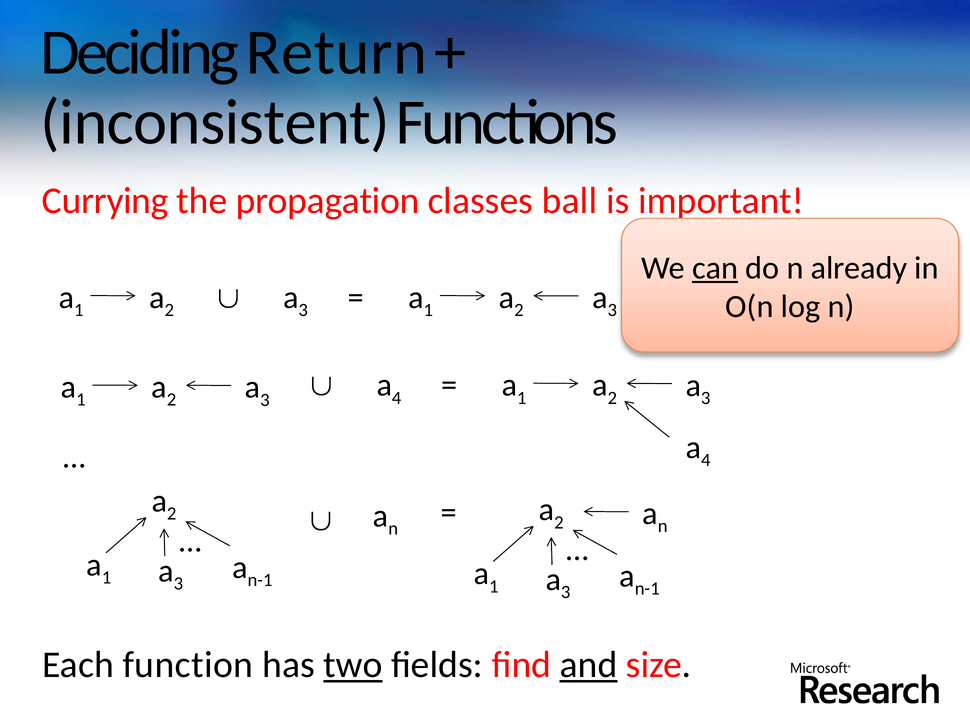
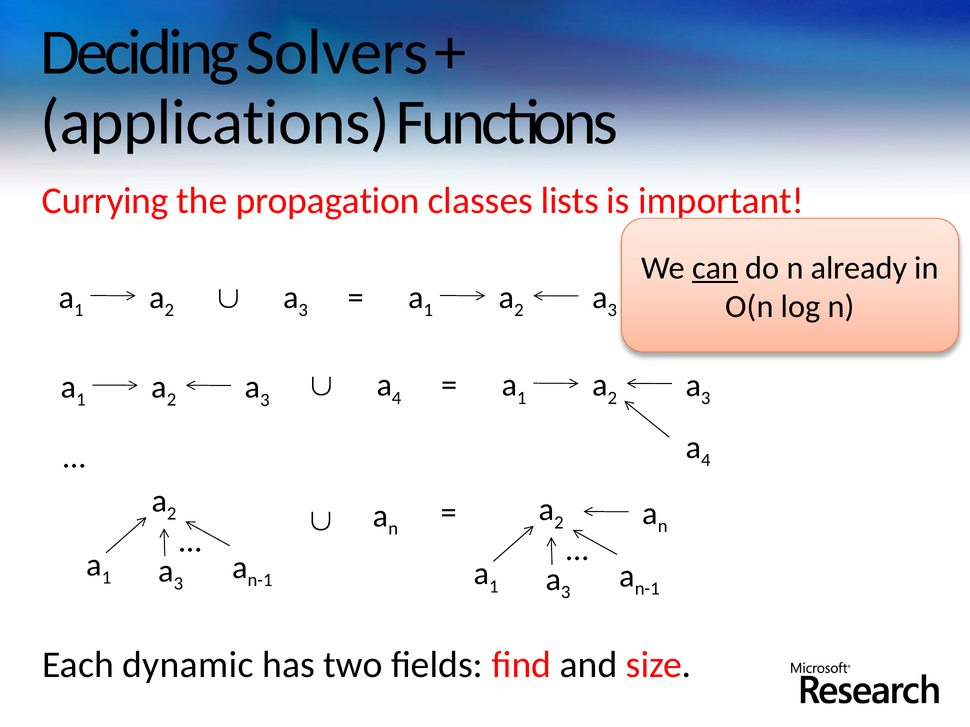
Return: Return -> Solvers
inconsistent: inconsistent -> applications
ball: ball -> lists
function: function -> dynamic
two underline: present -> none
and underline: present -> none
